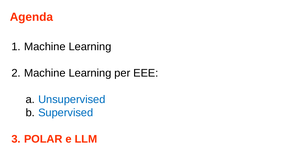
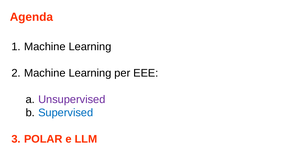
Unsupervised colour: blue -> purple
